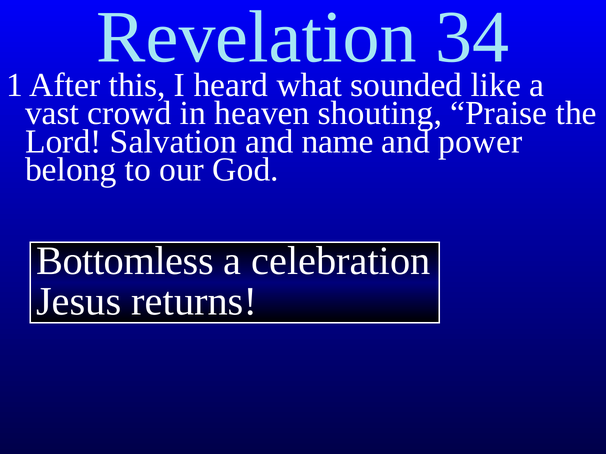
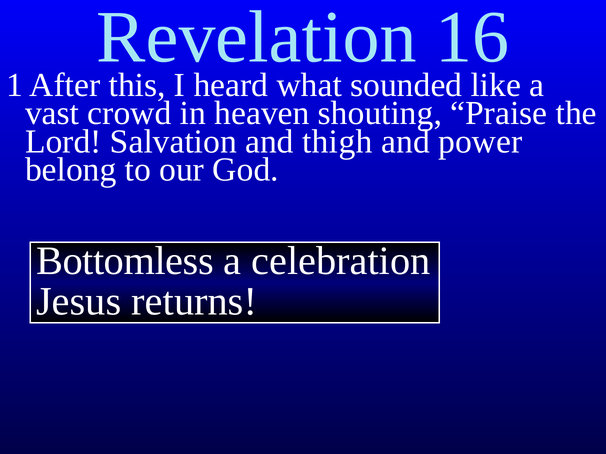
34: 34 -> 16
name: name -> thigh
